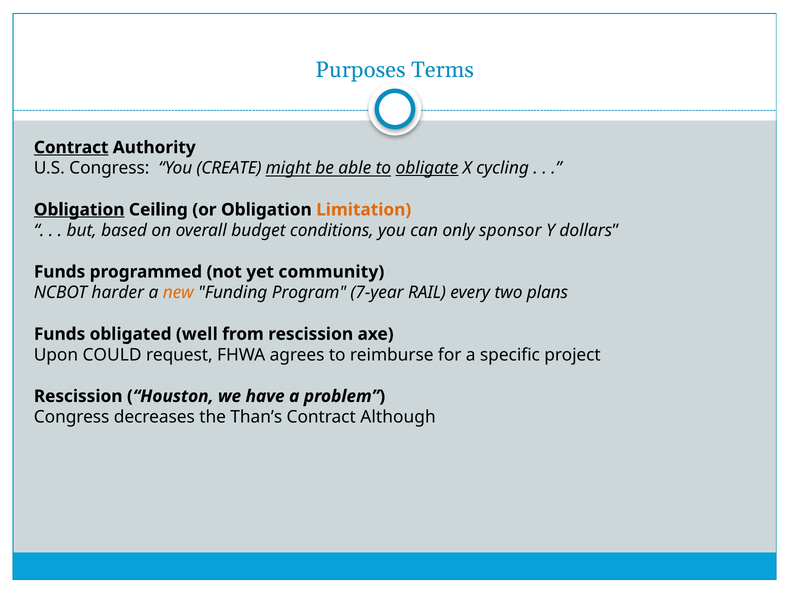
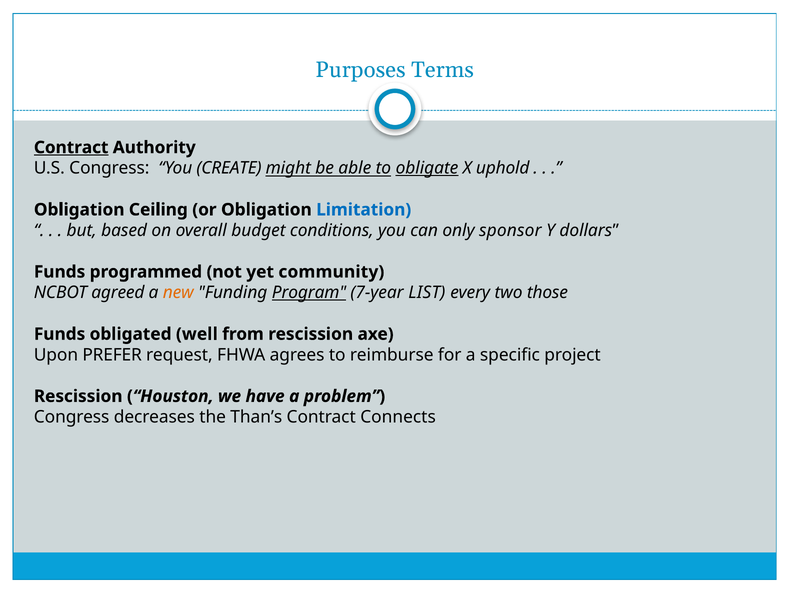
cycling: cycling -> uphold
Obligation at (79, 210) underline: present -> none
Limitation colour: orange -> blue
harder: harder -> agreed
Program underline: none -> present
RAIL: RAIL -> LIST
plans: plans -> those
COULD: COULD -> PREFER
Although: Although -> Connects
